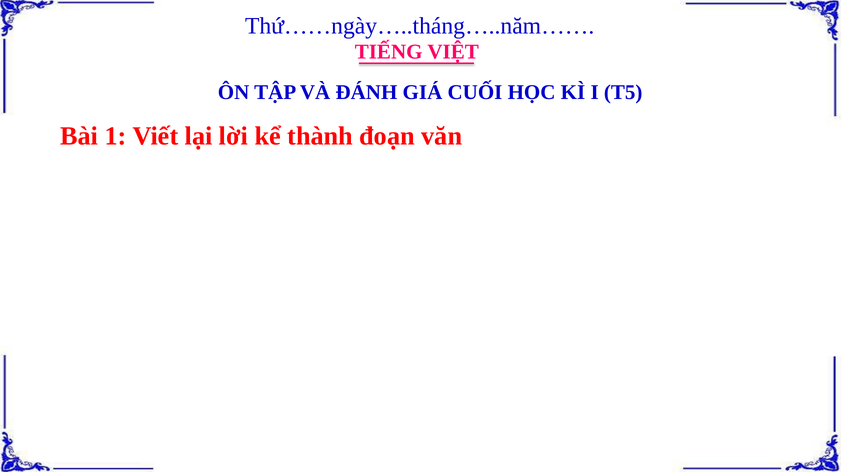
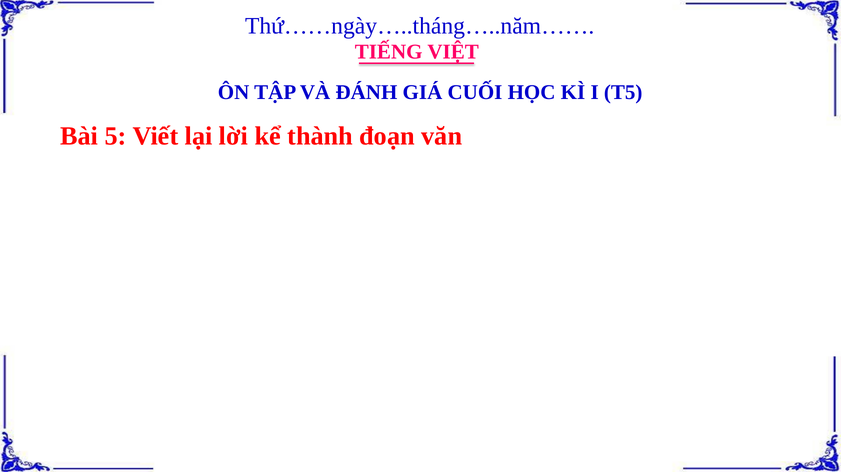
1: 1 -> 5
